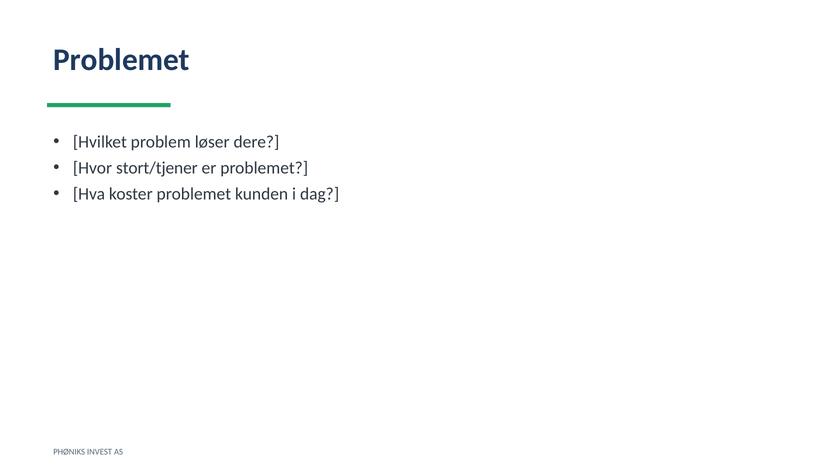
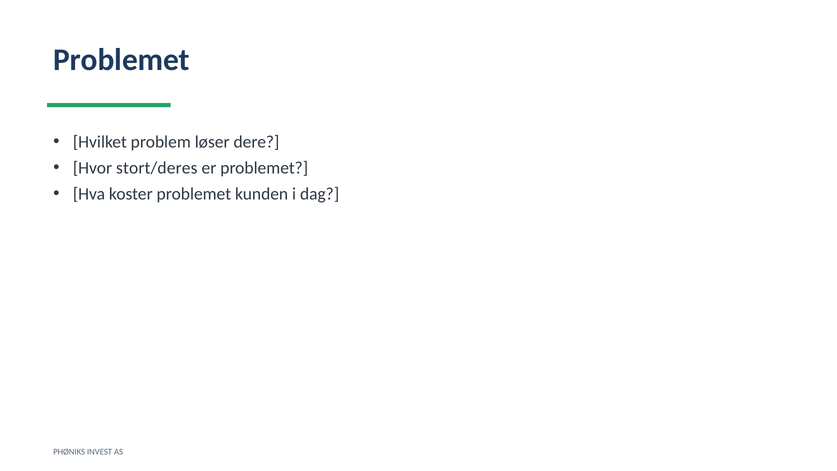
stort/tjener: stort/tjener -> stort/deres
